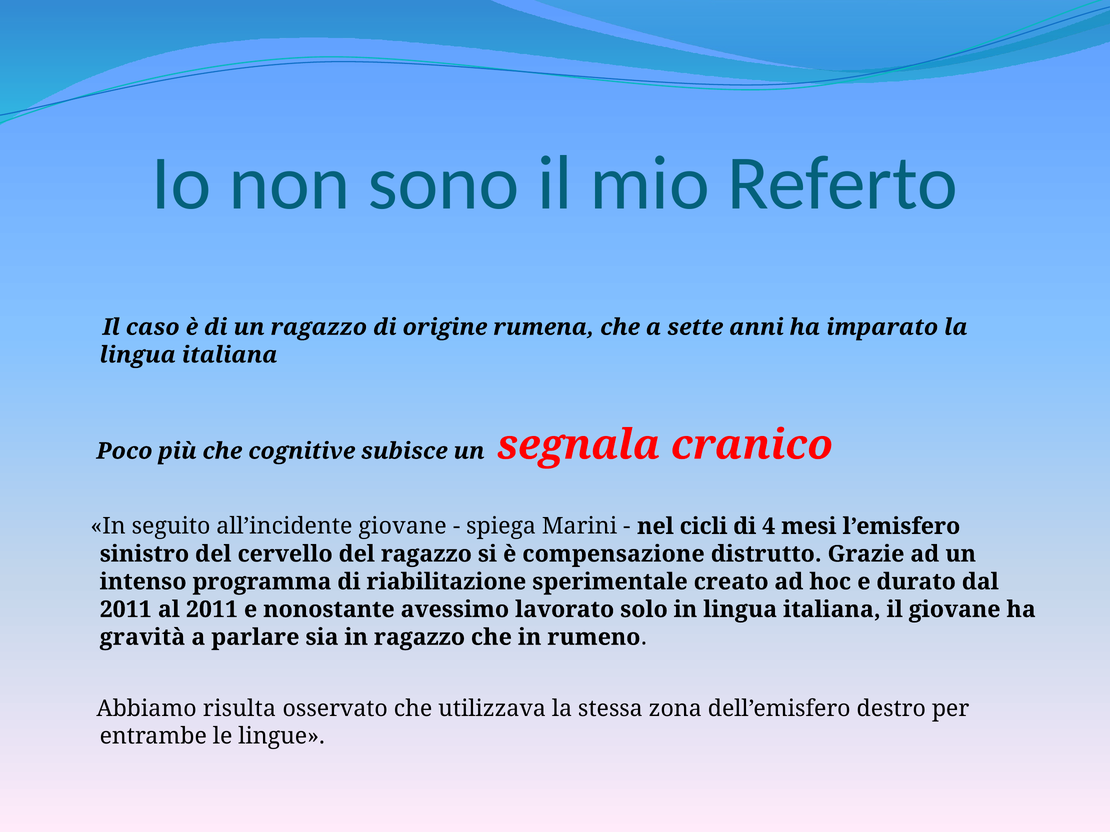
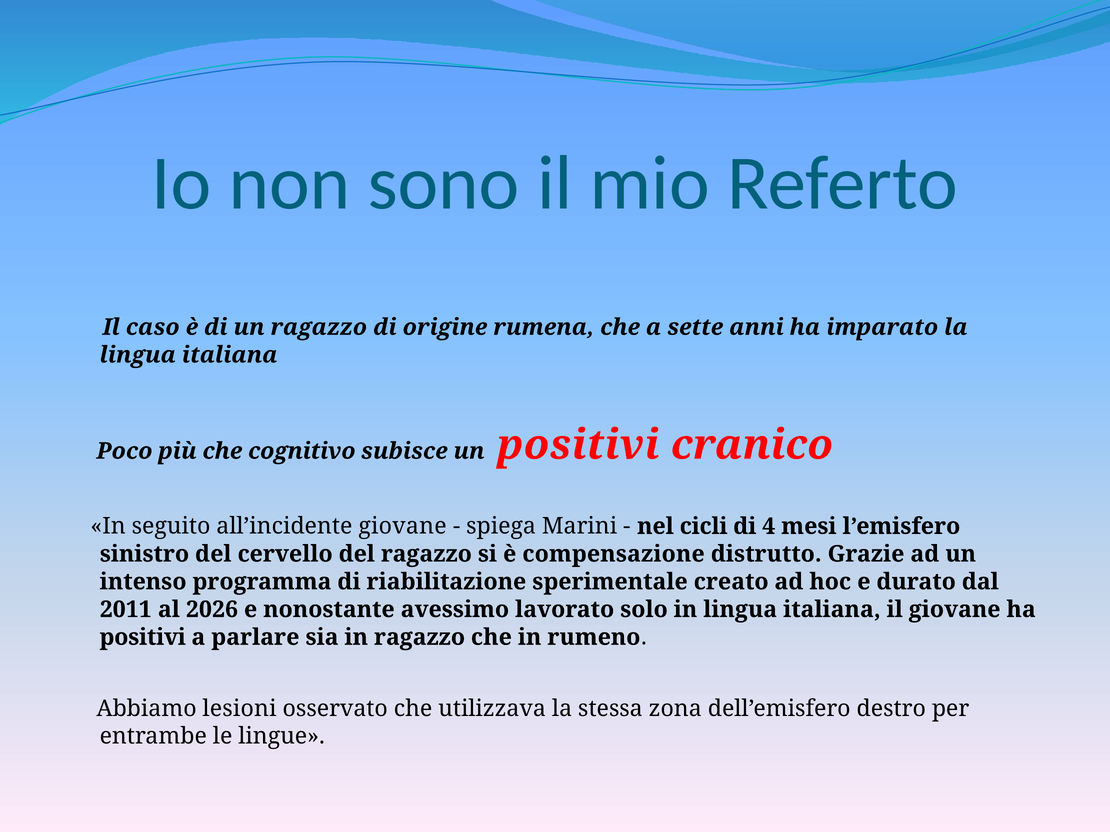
cognitive: cognitive -> cognitivo
un segnala: segnala -> positivi
al 2011: 2011 -> 2026
gravità at (142, 638): gravità -> positivi
risulta: risulta -> lesioni
